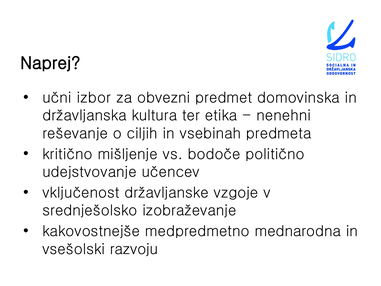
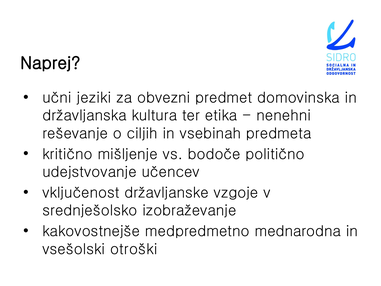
izbor: izbor -> jeziki
razvoju: razvoju -> otroški
